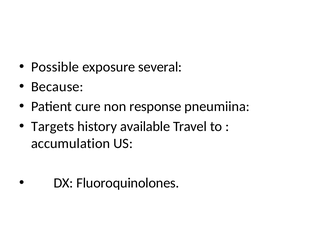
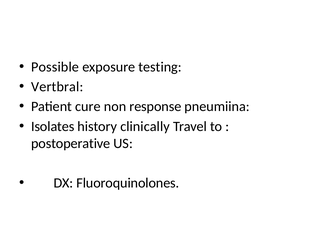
several: several -> testing
Because: Because -> Vertbral
Targets: Targets -> Isolates
available: available -> clinically
accumulation: accumulation -> postoperative
